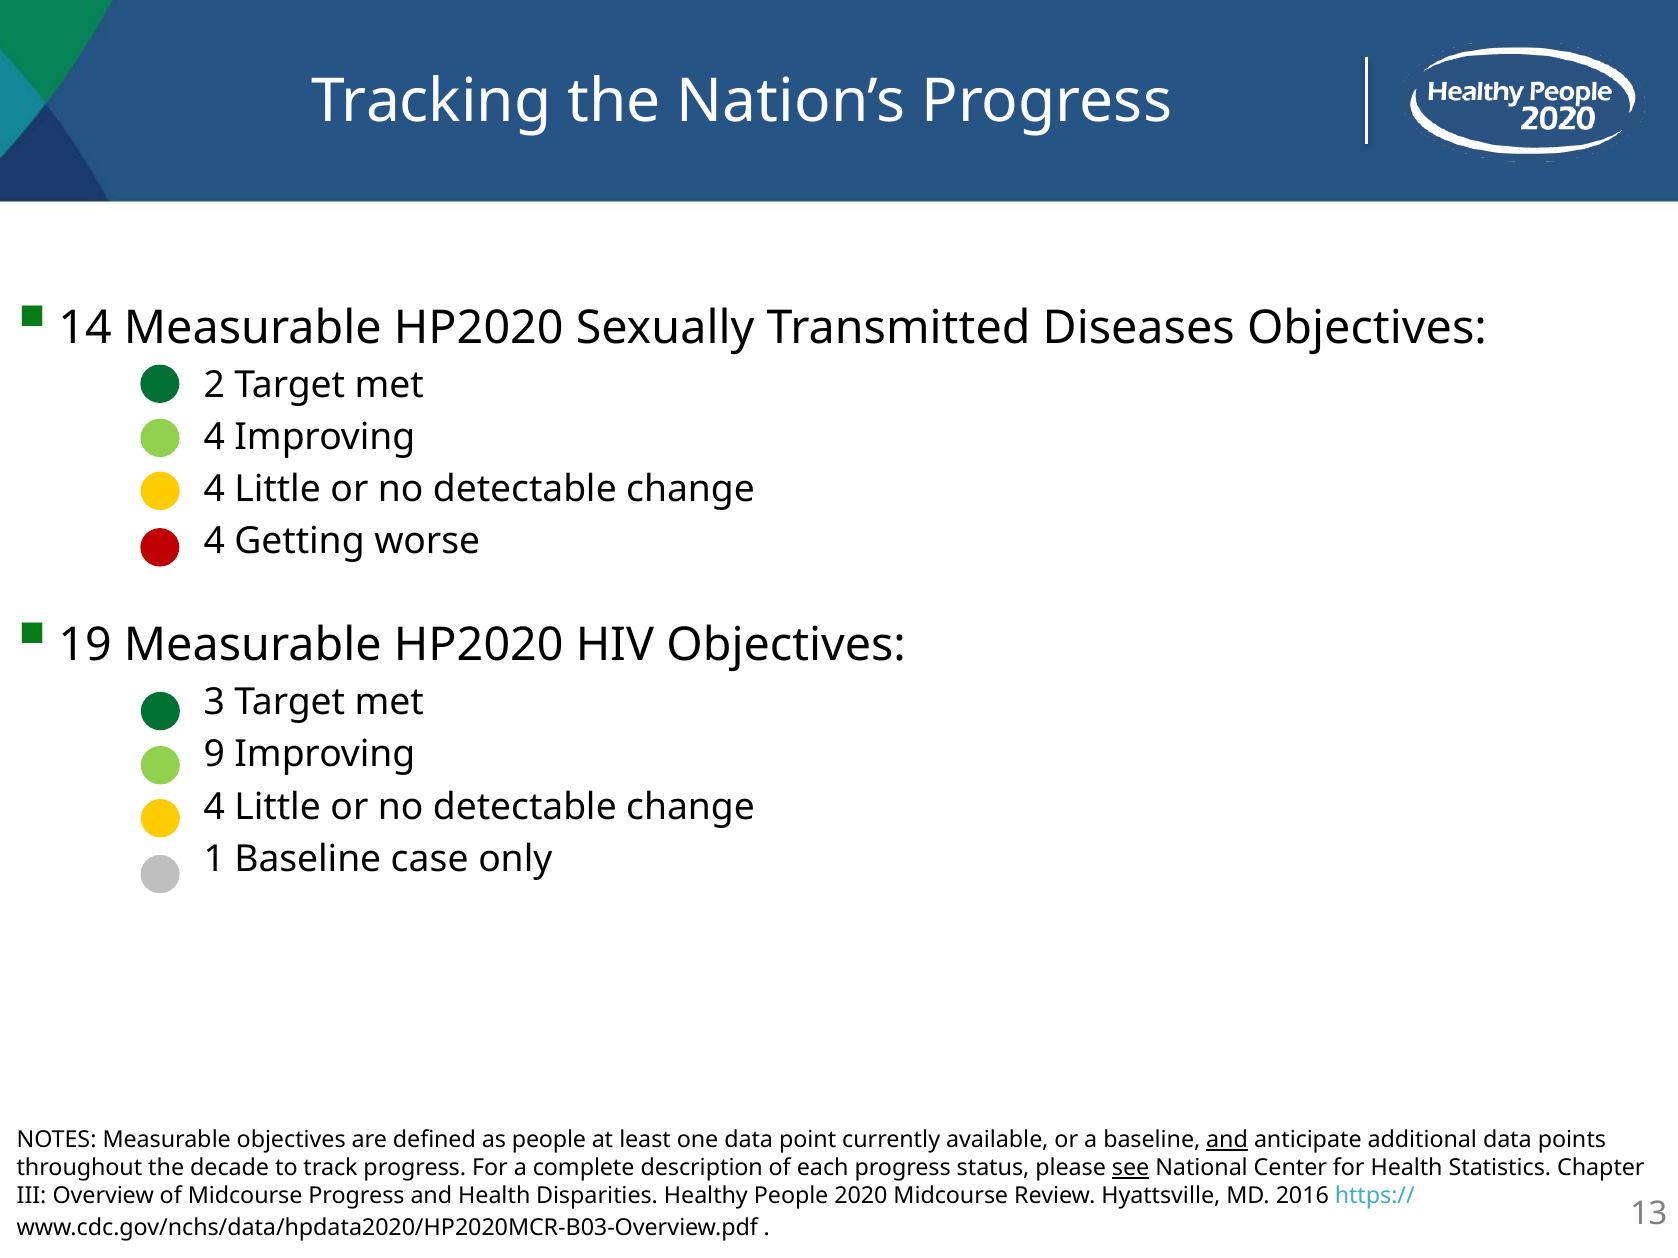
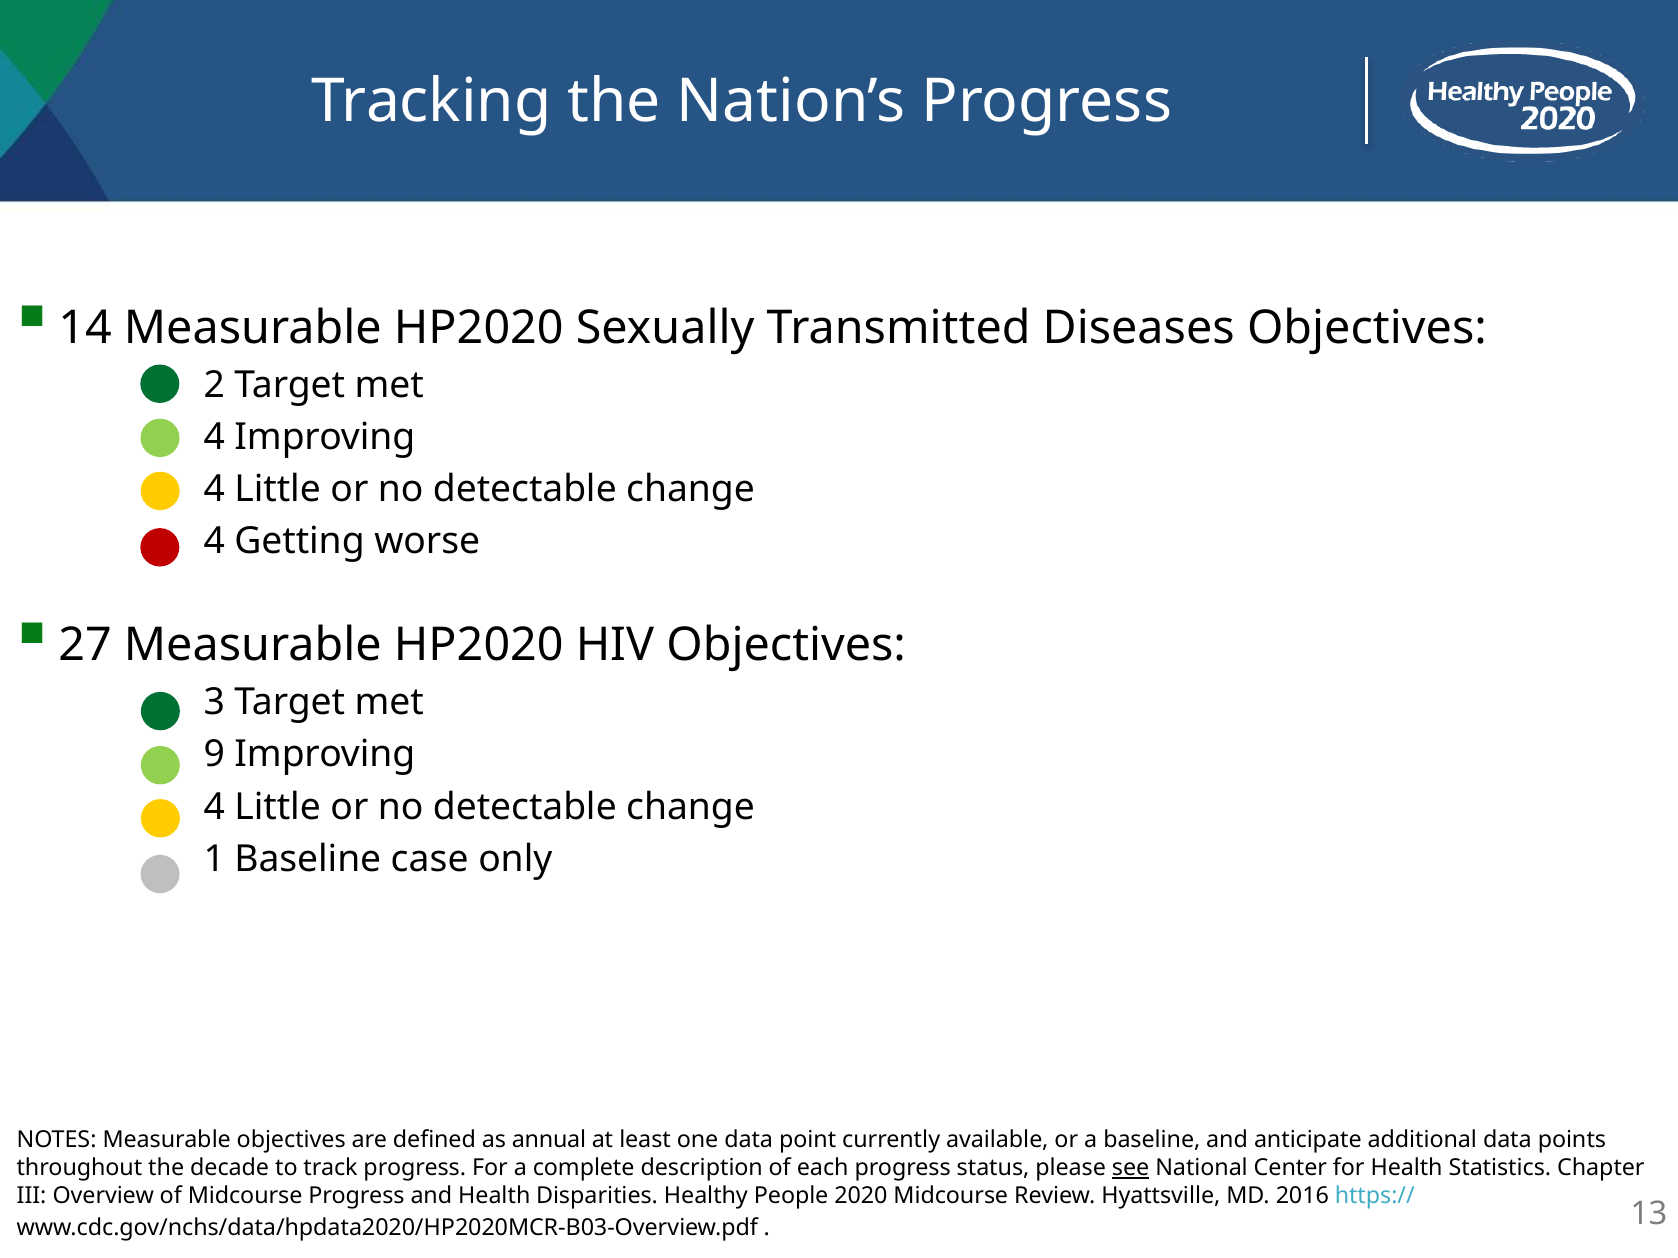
19: 19 -> 27
as people: people -> annual
and at (1227, 1140) underline: present -> none
